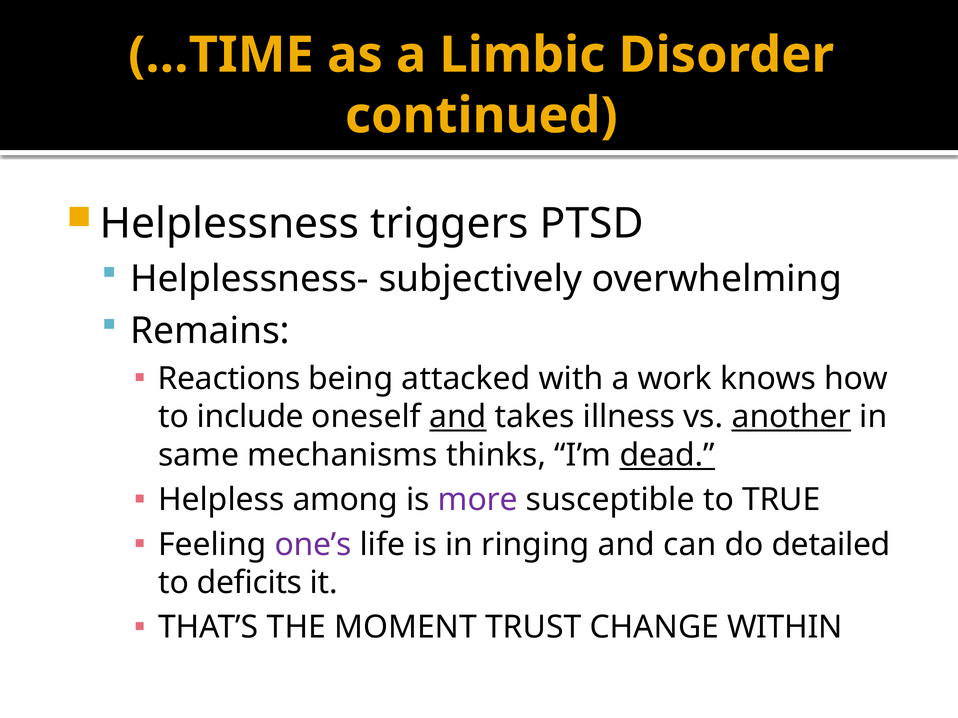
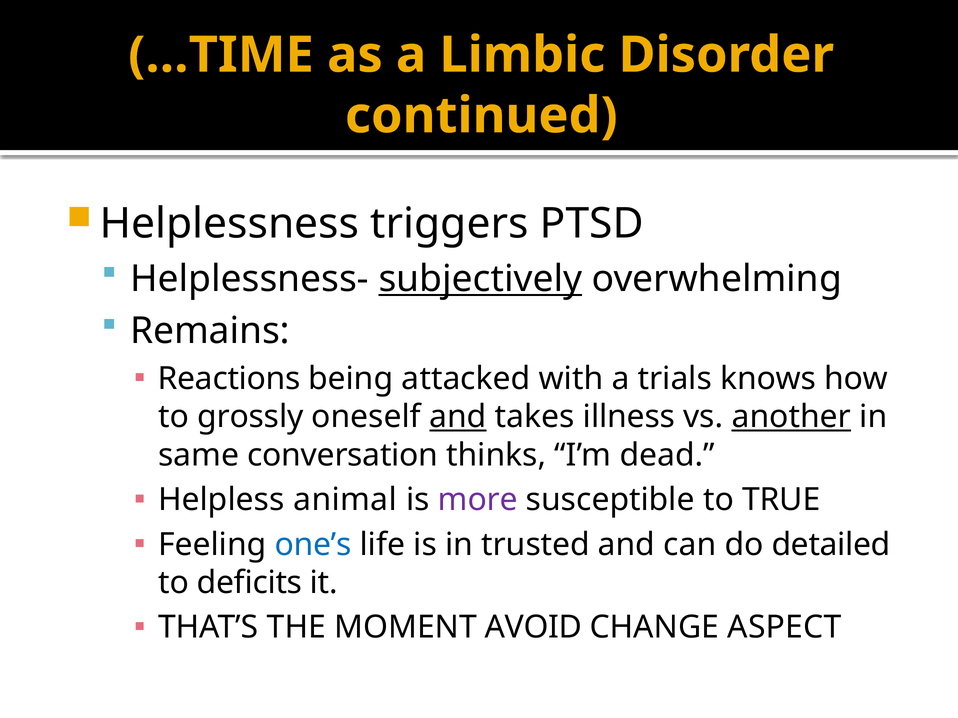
subjectively underline: none -> present
work: work -> trials
include: include -> grossly
mechanisms: mechanisms -> conversation
dead underline: present -> none
among: among -> animal
one’s colour: purple -> blue
ringing: ringing -> trusted
TRUST: TRUST -> AVOID
WITHIN: WITHIN -> ASPECT
